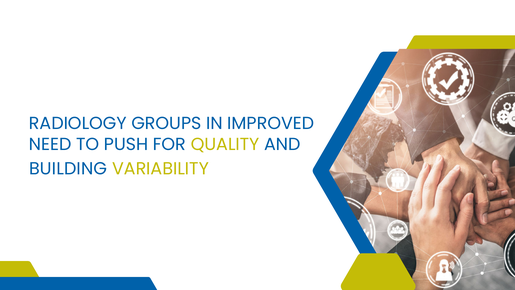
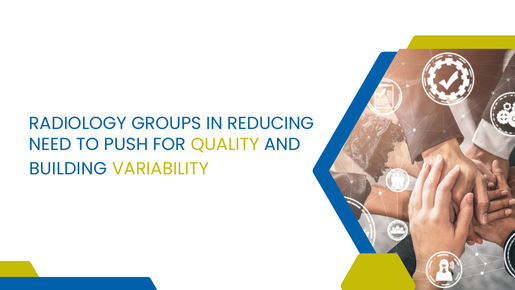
IMPROVED: IMPROVED -> REDUCING
